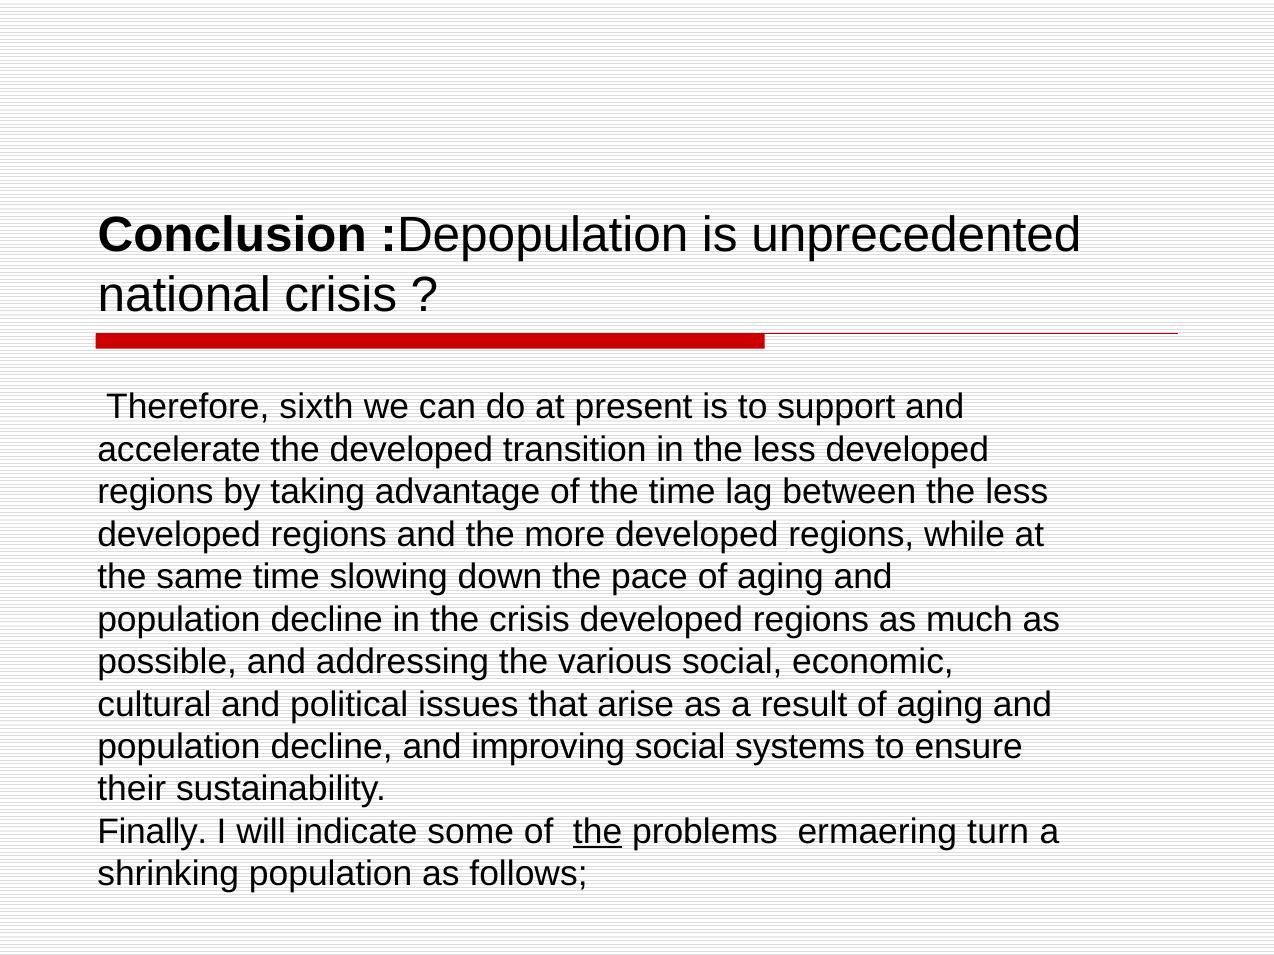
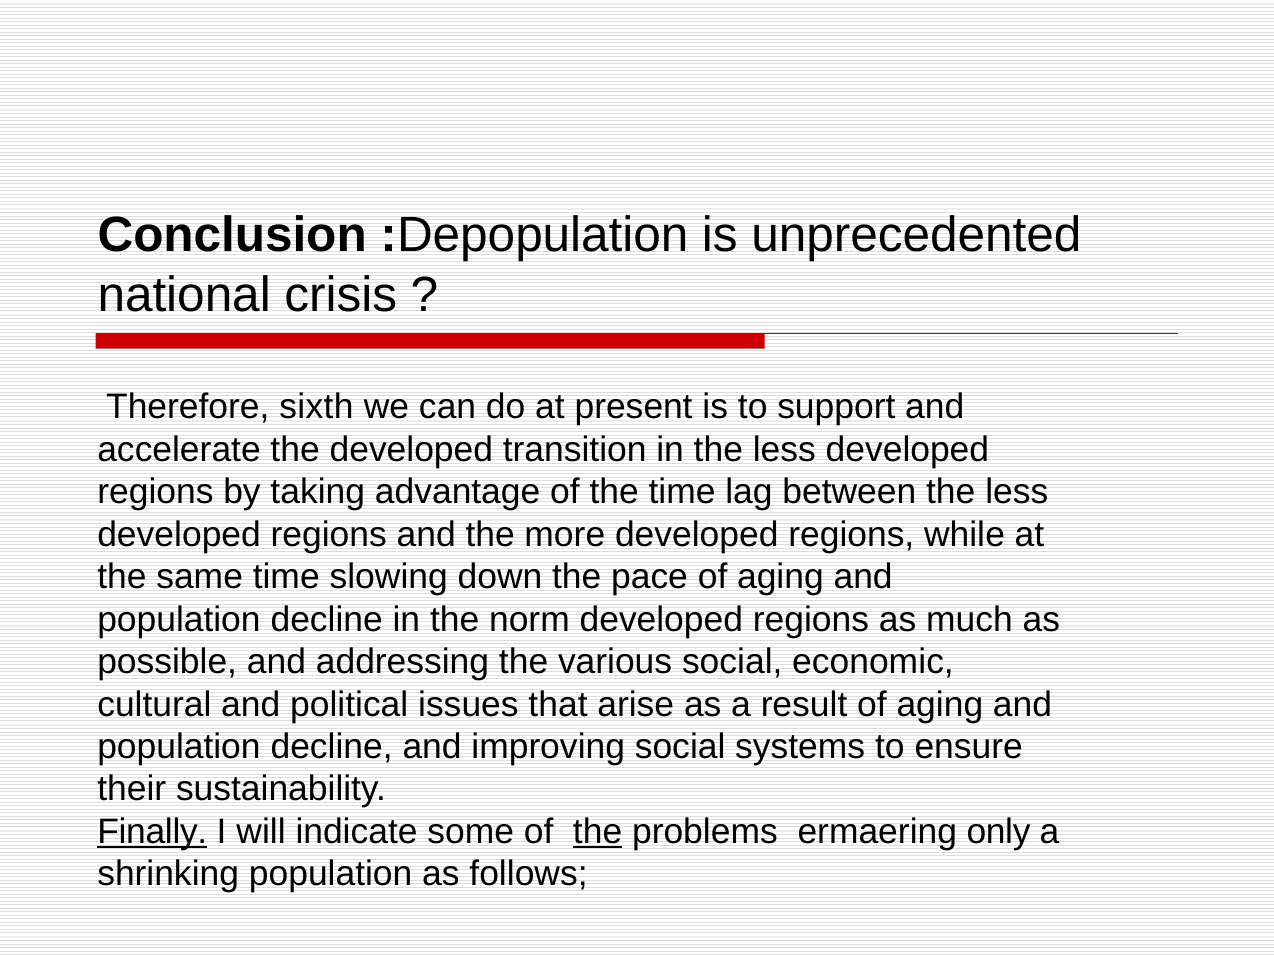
the crisis: crisis -> norm
Finally underline: none -> present
turn: turn -> only
